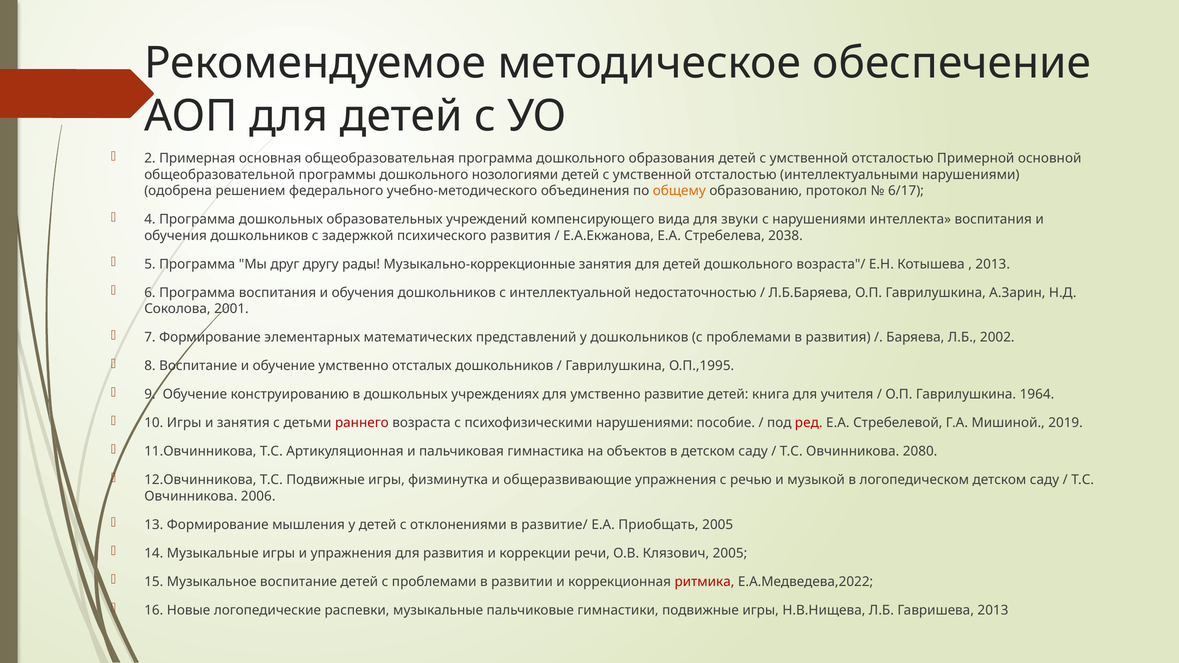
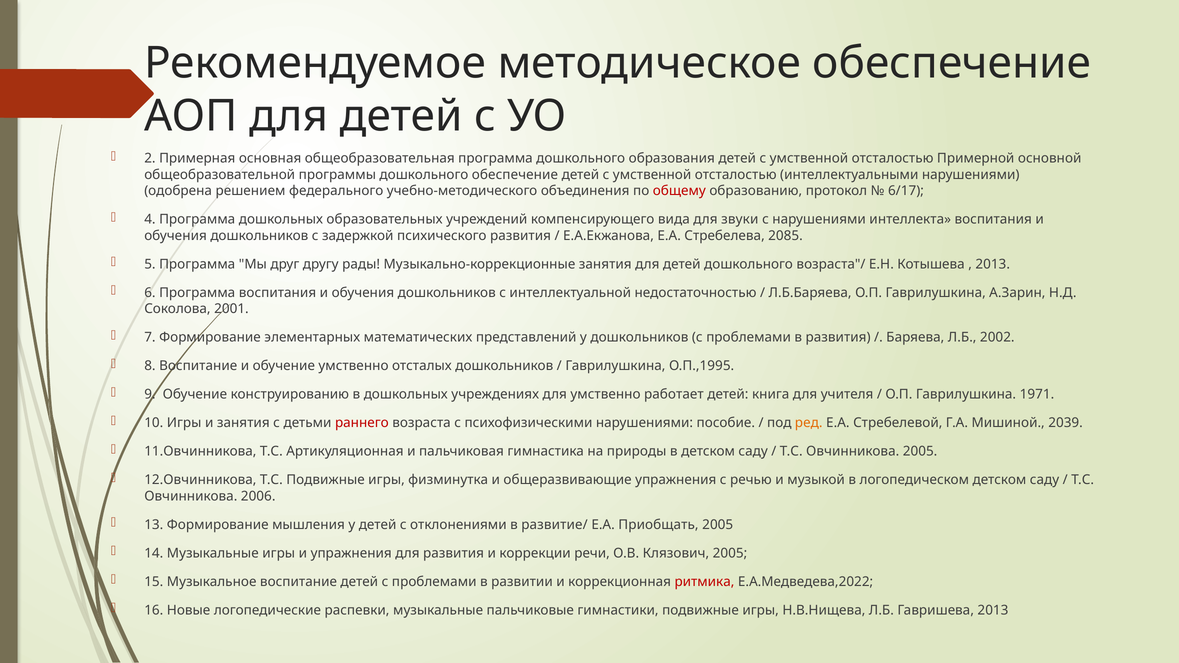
дошкольного нозологиями: нозологиями -> обеспечение
общему colour: orange -> red
2038: 2038 -> 2085
развитие: развитие -> работает
1964: 1964 -> 1971
ред colour: red -> orange
2019: 2019 -> 2039
объектов: объектов -> природы
Овчинникова 2080: 2080 -> 2005
